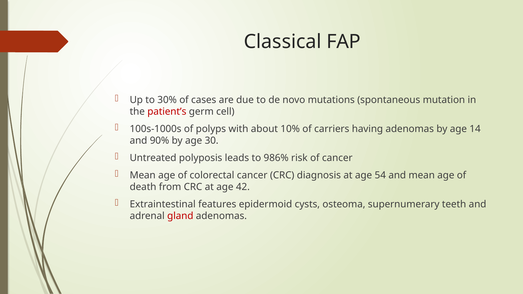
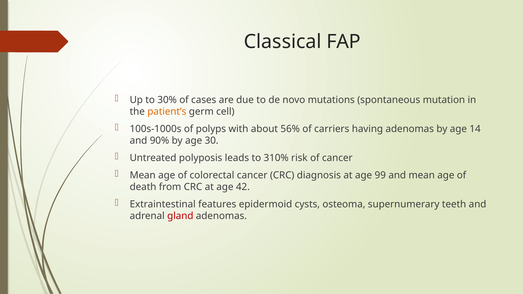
patient’s colour: red -> orange
10%: 10% -> 56%
986%: 986% -> 310%
54: 54 -> 99
